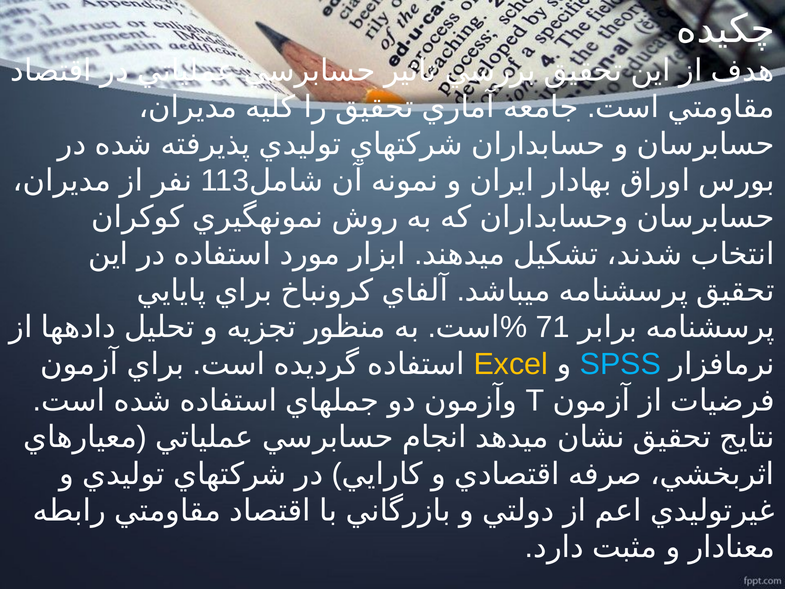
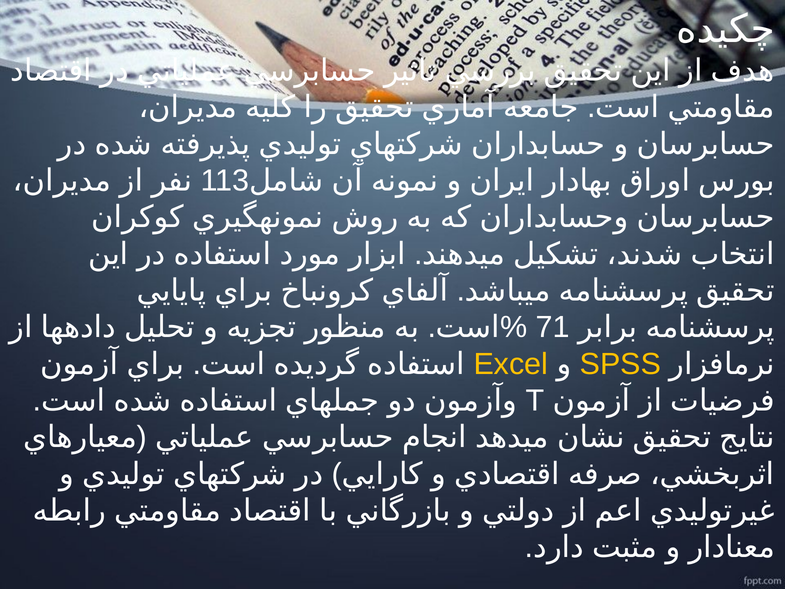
SPSS colour: light blue -> yellow
